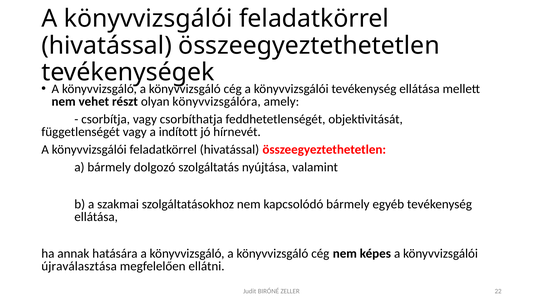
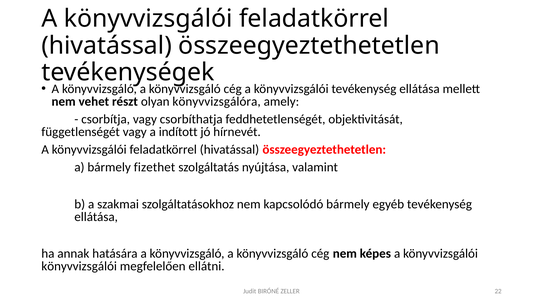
dolgozó: dolgozó -> fizethet
újraválasztása at (79, 267): újraválasztása -> könyvvizsgálói
